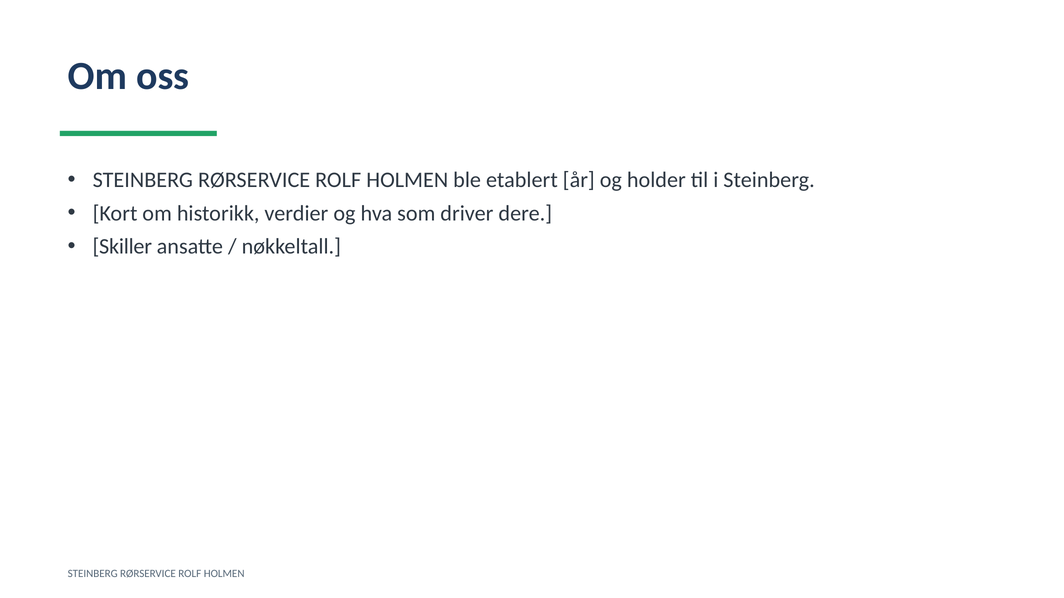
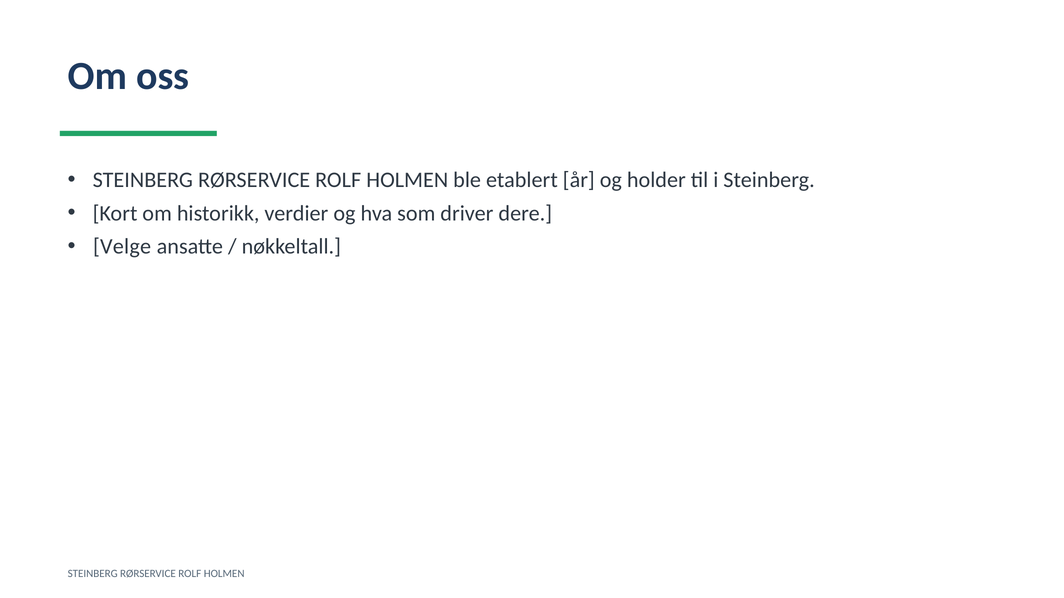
Skiller: Skiller -> Velge
